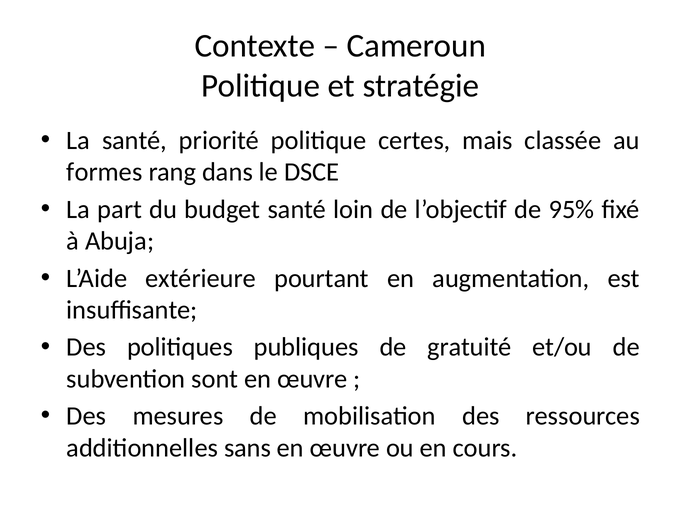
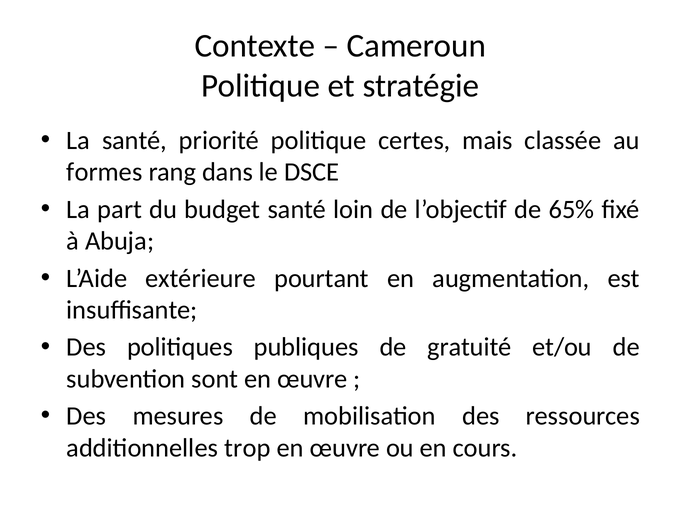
95%: 95% -> 65%
sans: sans -> trop
